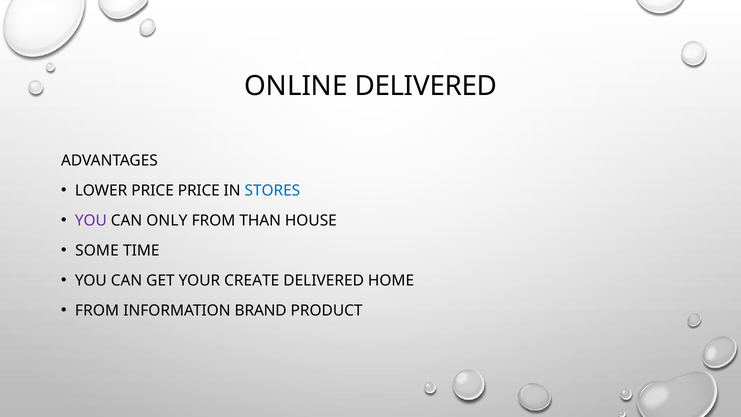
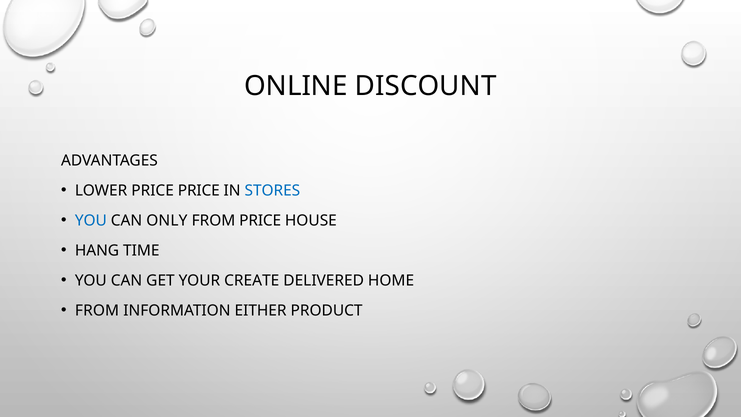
ONLINE DELIVERED: DELIVERED -> DISCOUNT
YOU at (91, 221) colour: purple -> blue
FROM THAN: THAN -> PRICE
SOME: SOME -> HANG
BRAND: BRAND -> EITHER
